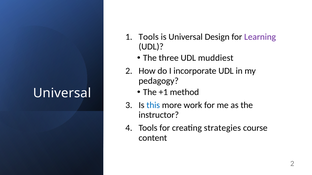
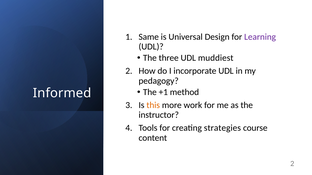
Tools at (149, 37): Tools -> Same
Universal at (62, 93): Universal -> Informed
this colour: blue -> orange
